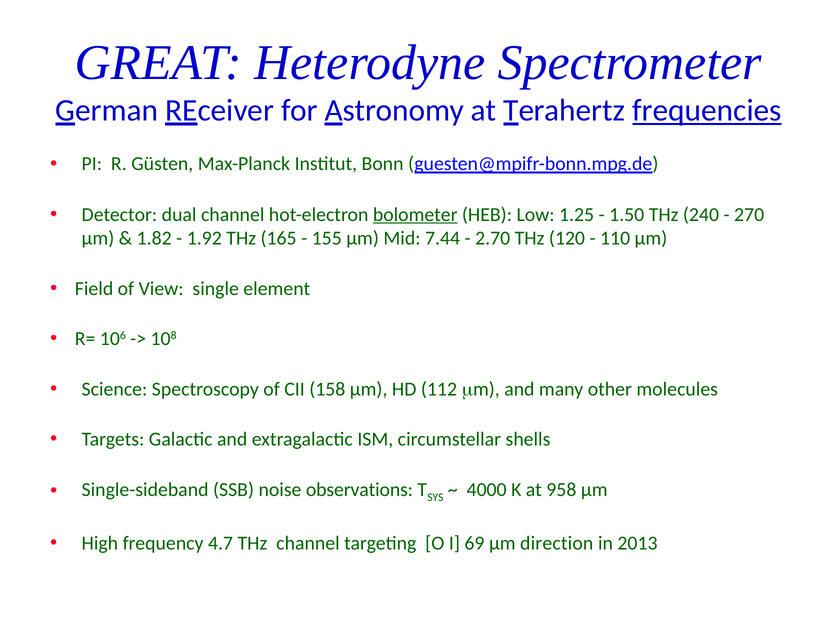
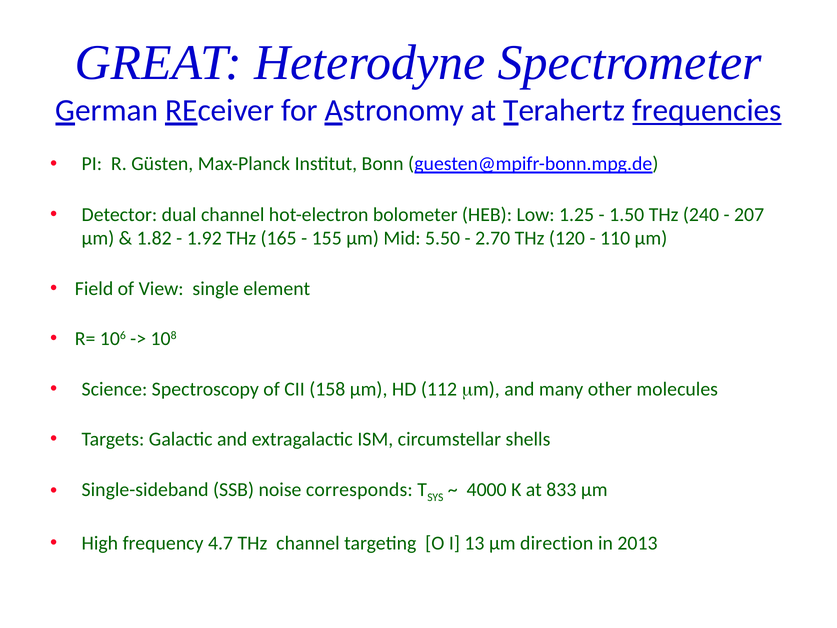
bolometer underline: present -> none
270: 270 -> 207
7.44: 7.44 -> 5.50
observations: observations -> corresponds
958: 958 -> 833
69: 69 -> 13
